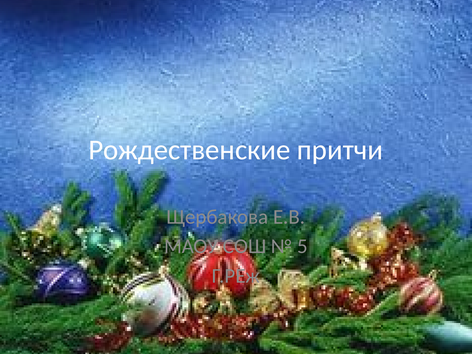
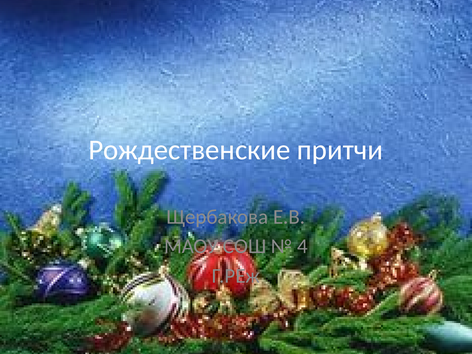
5: 5 -> 4
